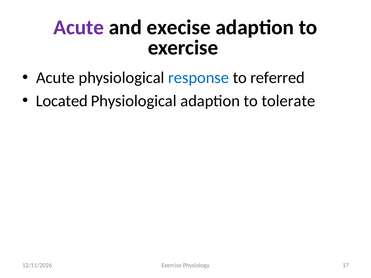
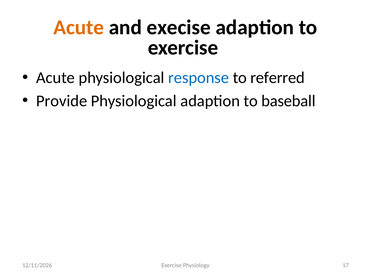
Acute at (79, 27) colour: purple -> orange
Located: Located -> Provide
tolerate: tolerate -> baseball
